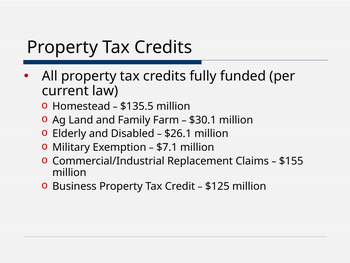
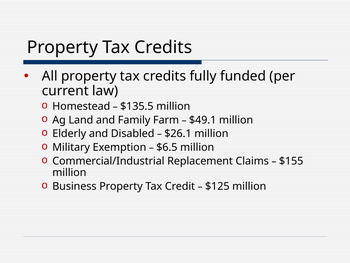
$30.1: $30.1 -> $49.1
$7.1: $7.1 -> $6.5
